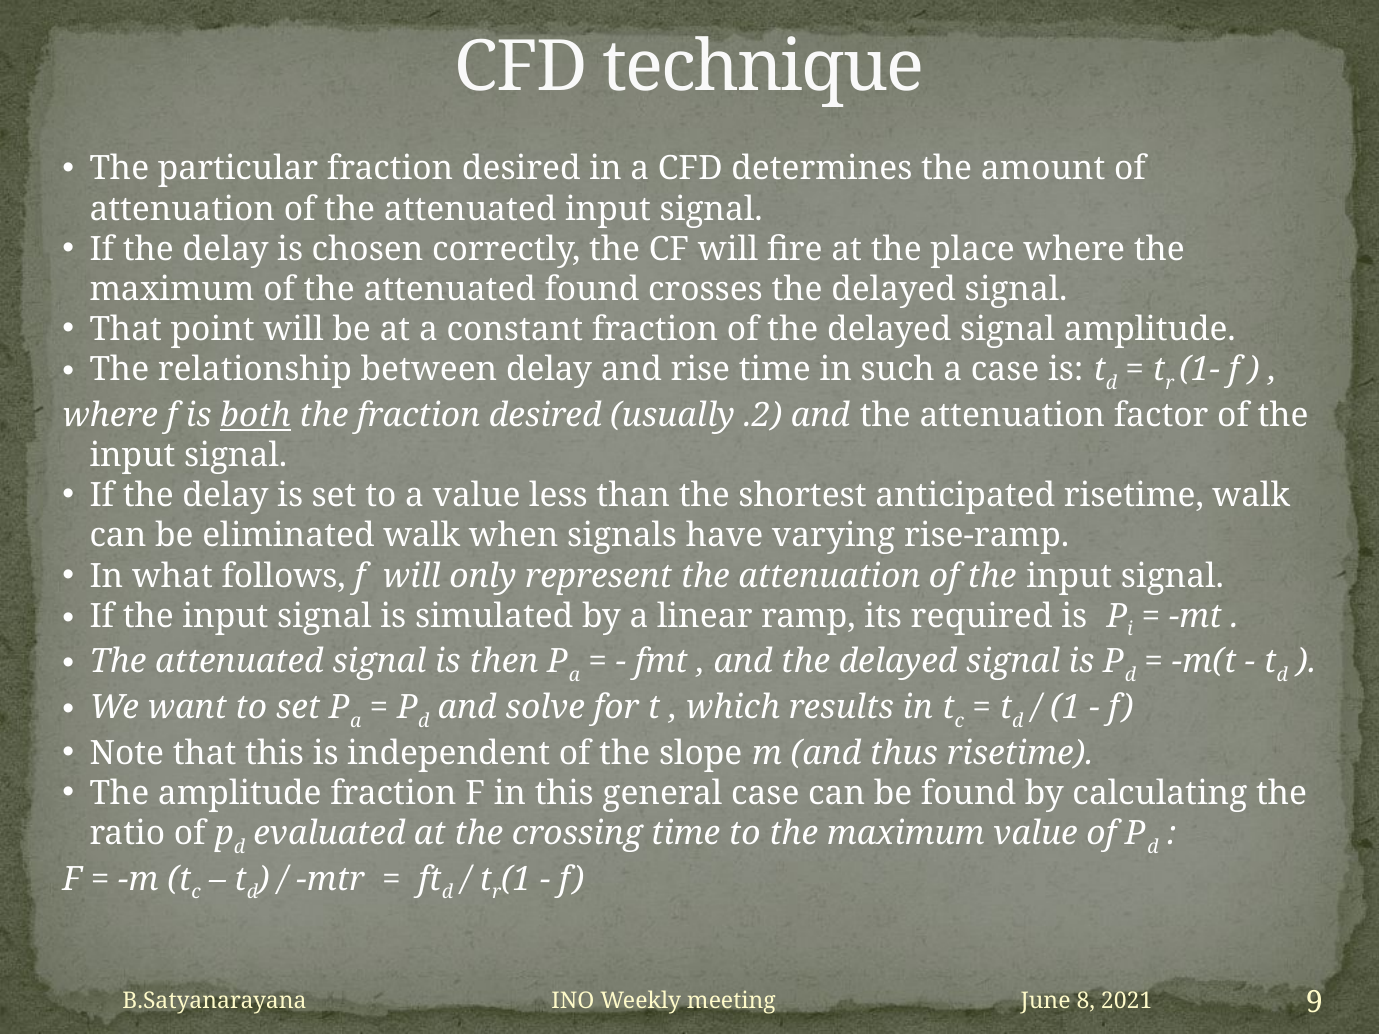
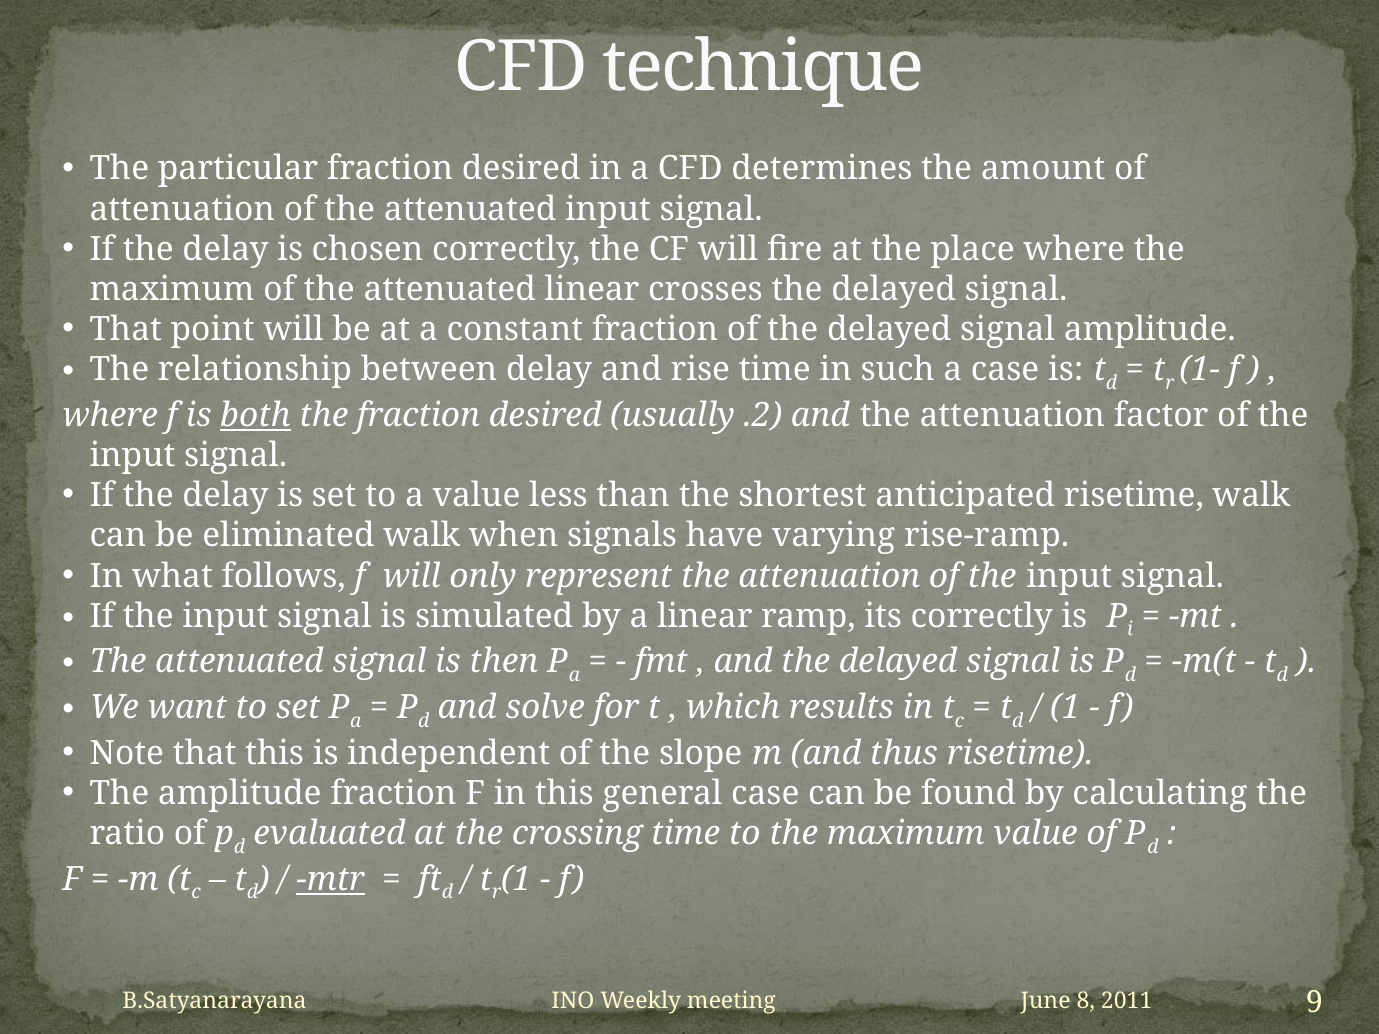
attenuated found: found -> linear
its required: required -> correctly
mtr underline: none -> present
2021: 2021 -> 2011
